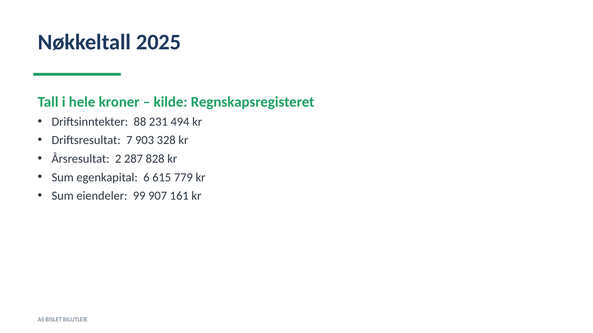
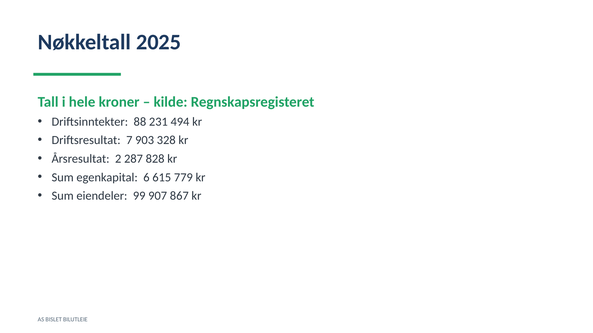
161: 161 -> 867
